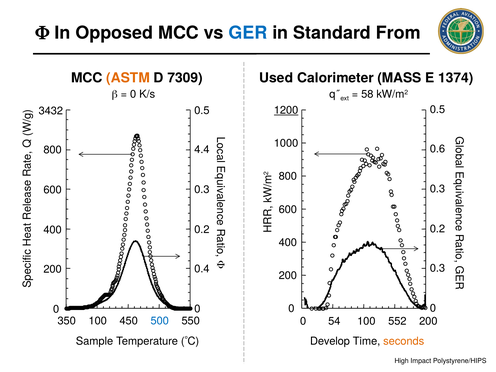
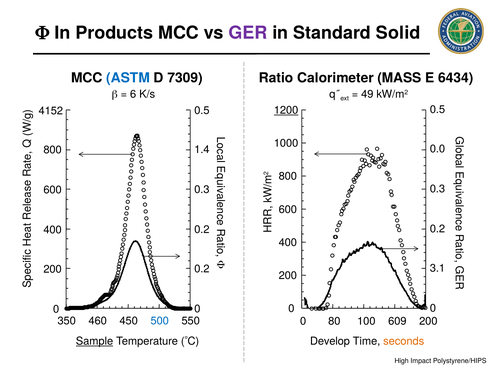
Opposed: Opposed -> Products
GER colour: blue -> purple
From: From -> Solid
ASTM colour: orange -> blue
Used: Used -> Ratio
1374: 1374 -> 6434
58: 58 -> 49
0 at (133, 94): 0 -> 6
3432: 3432 -> 4152
0.6: 0.6 -> 0.0
4.4: 4.4 -> 1.4
0.3 at (438, 268): 0.3 -> 3.1
0.4 at (202, 269): 0.4 -> 0.2
350 100: 100 -> 460
54: 54 -> 80
552: 552 -> 609
Sample underline: none -> present
